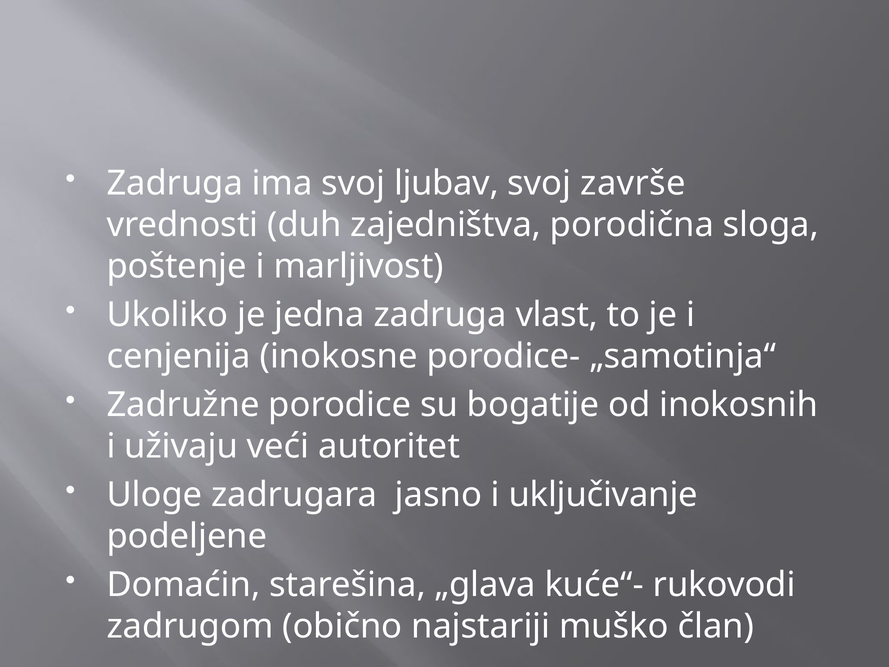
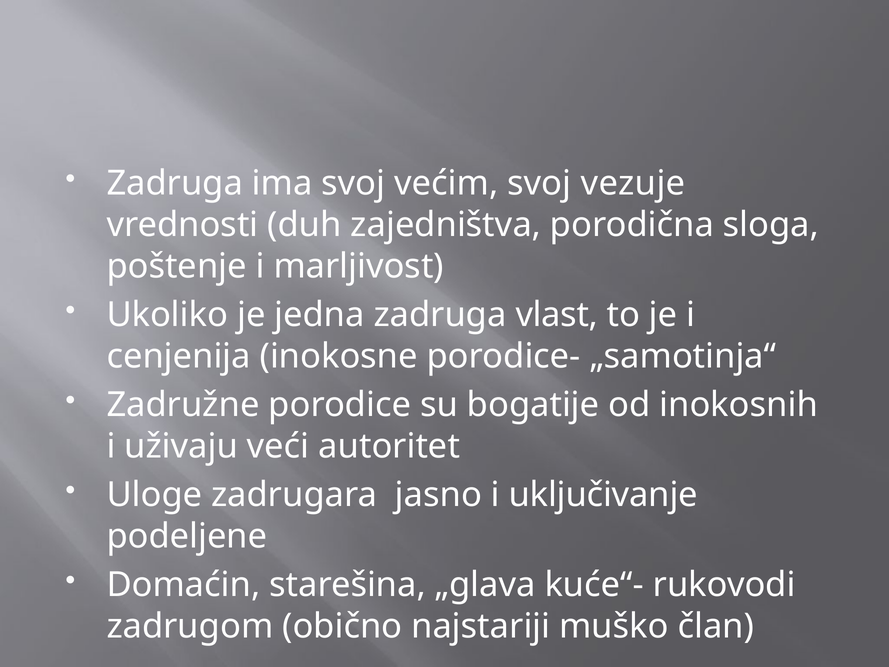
ljubav: ljubav -> većim
završe: završe -> vezuje
